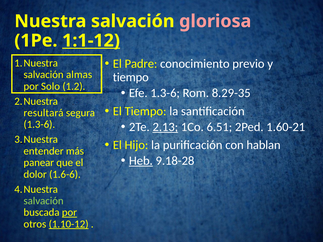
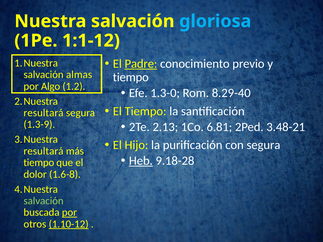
gloriosa colour: pink -> light blue
1:1-12 underline: present -> none
Padre underline: none -> present
Solo: Solo -> Algo
Efe 1.3-6: 1.3-6 -> 1.3-0
8.29-35: 8.29-35 -> 8.29-40
1.3-6 at (39, 125): 1.3-6 -> 1.3-9
2.13 underline: present -> none
6.51: 6.51 -> 6.81
1.60-21: 1.60-21 -> 3.48-21
con hablan: hablan -> segura
entender at (44, 151): entender -> resultará
panear at (39, 163): panear -> tiempo
1.6-6: 1.6-6 -> 1.6-8
